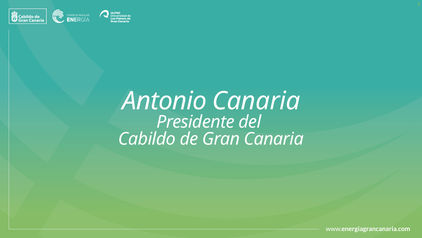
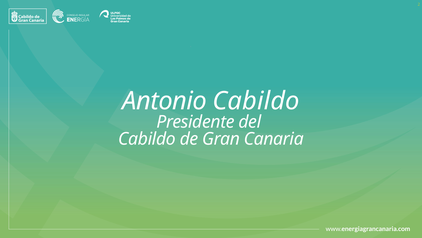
Antonio Canaria: Canaria -> Cabildo
